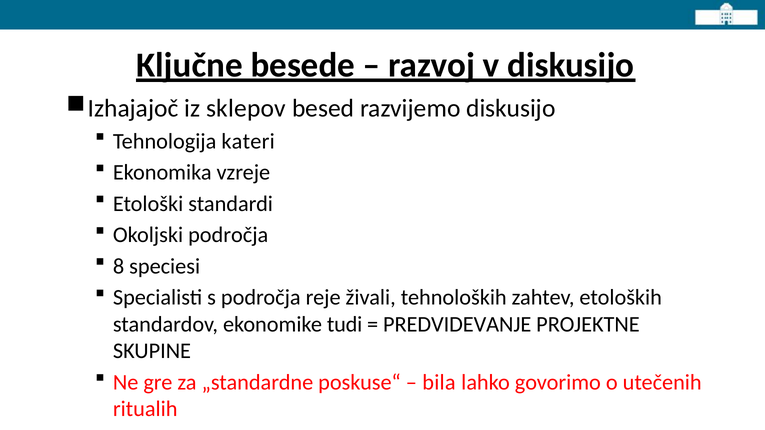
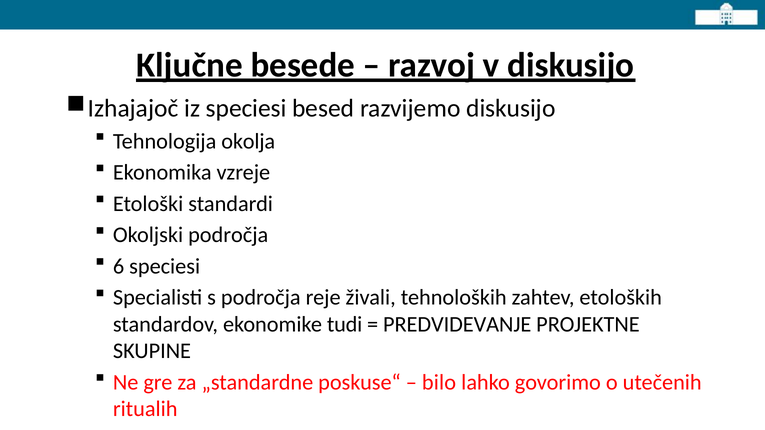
iz sklepov: sklepov -> speciesi
kateri: kateri -> okolja
8: 8 -> 6
bila: bila -> bilo
